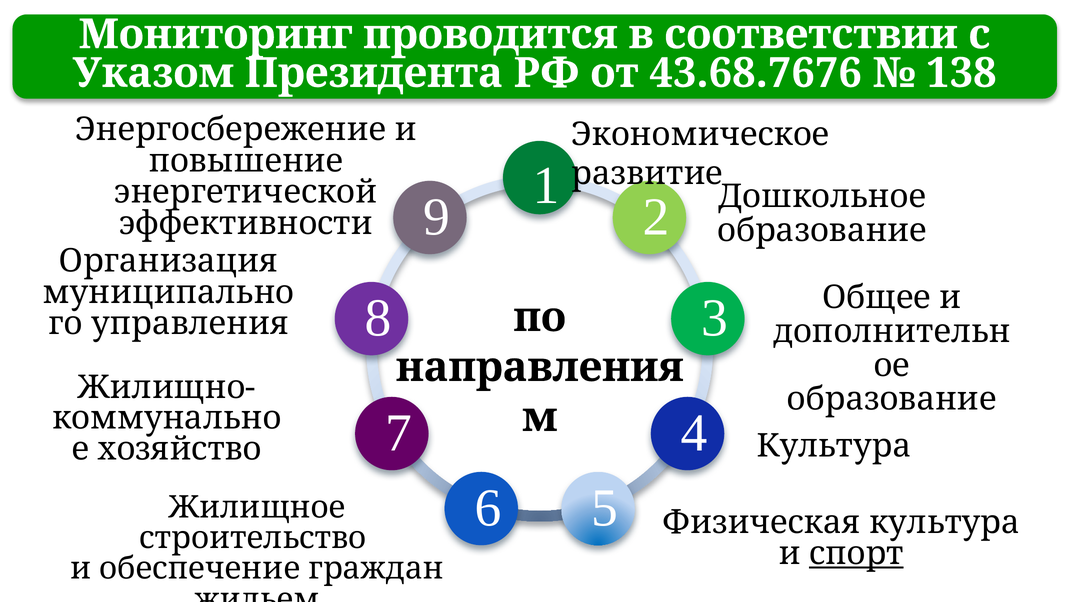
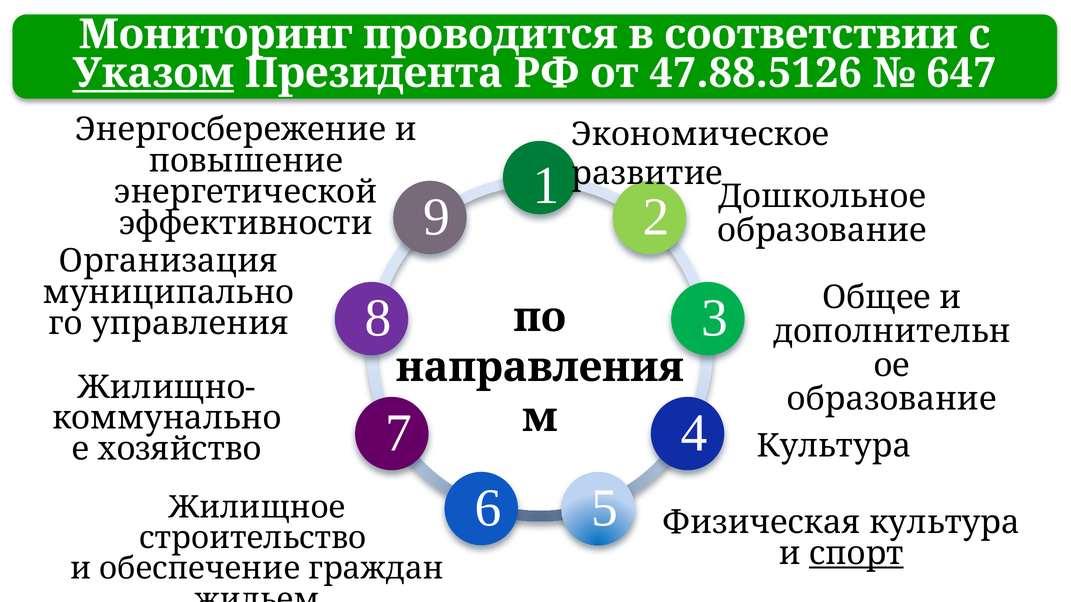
Указом underline: none -> present
43.68.7676: 43.68.7676 -> 47.88.5126
138: 138 -> 647
